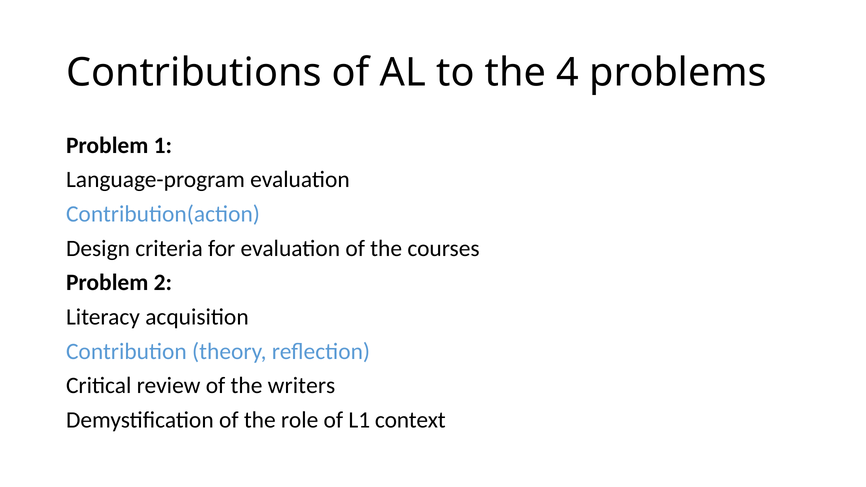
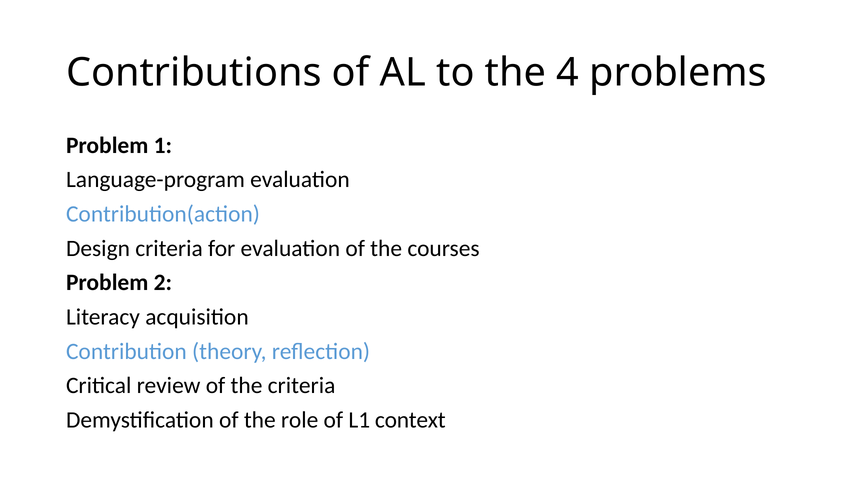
the writers: writers -> criteria
